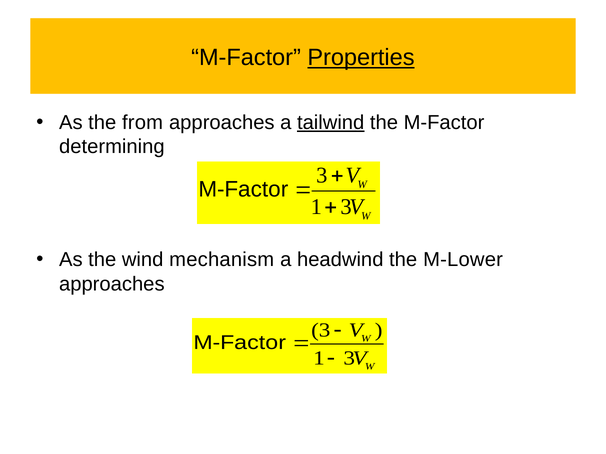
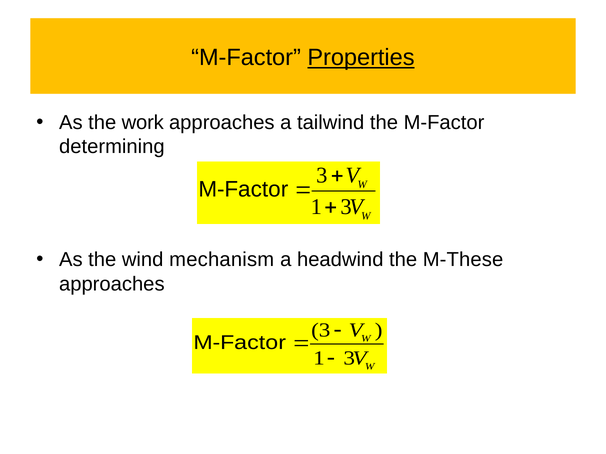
from: from -> work
tailwind underline: present -> none
M-Lower: M-Lower -> M-These
